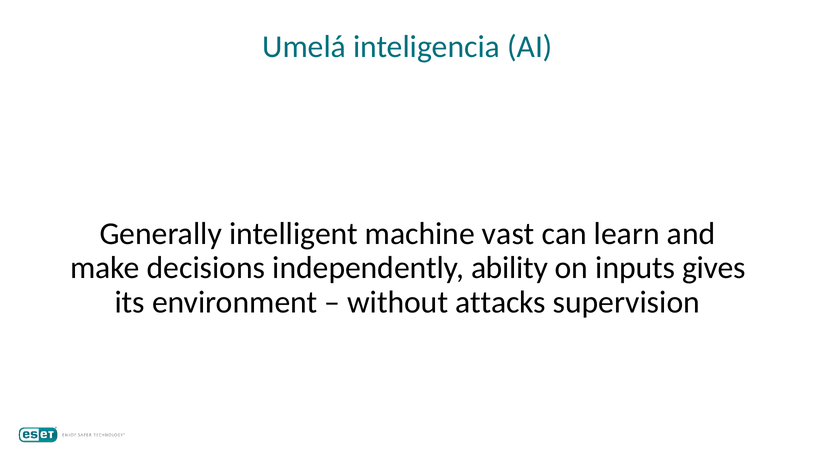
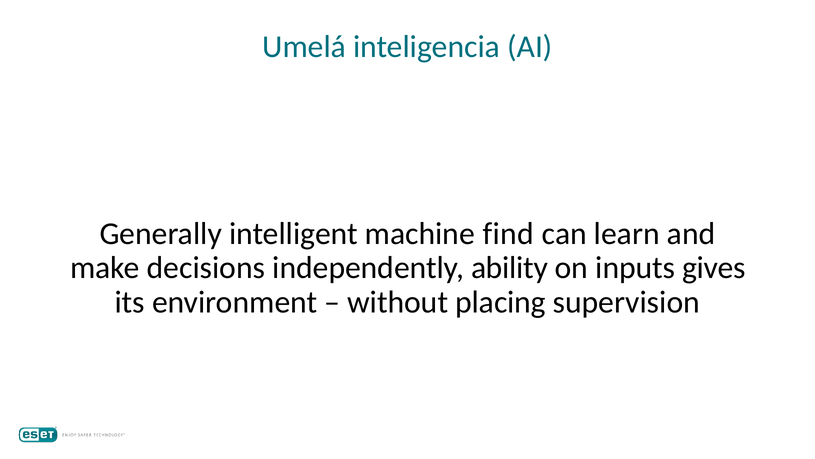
vast: vast -> find
attacks: attacks -> placing
